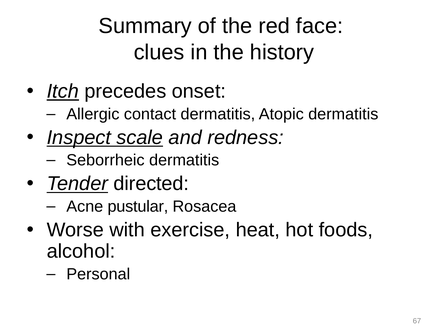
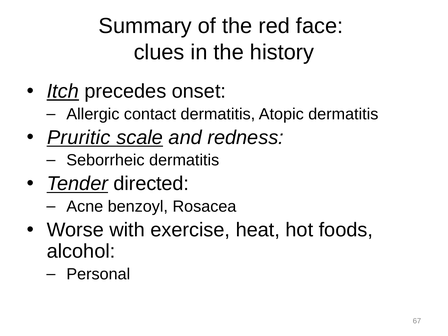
Inspect: Inspect -> Pruritic
pustular: pustular -> benzoyl
